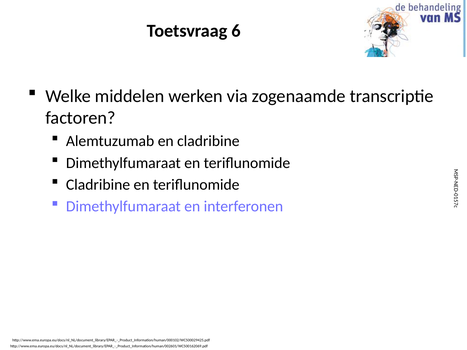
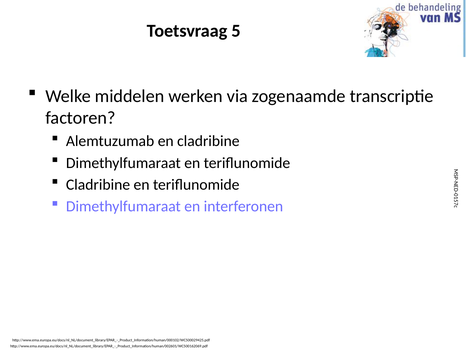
Toetsvraag 6: 6 -> 5
